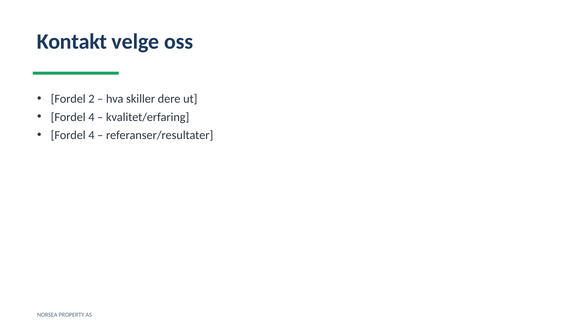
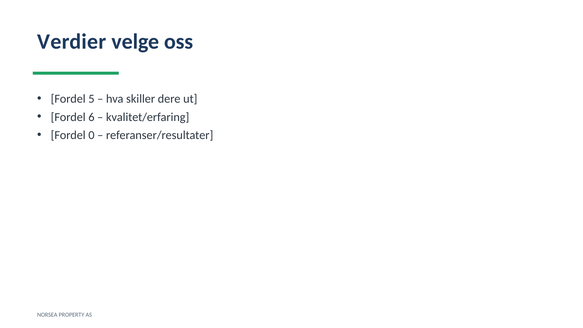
Kontakt: Kontakt -> Verdier
2: 2 -> 5
4 at (91, 117): 4 -> 6
4 at (91, 135): 4 -> 0
